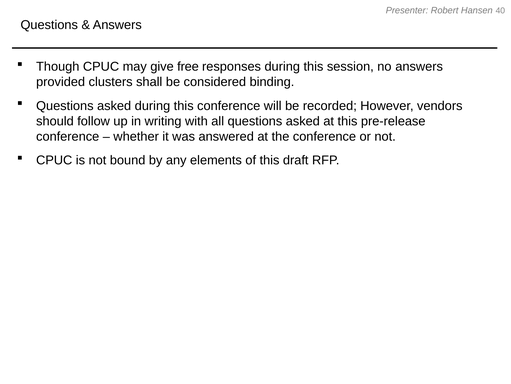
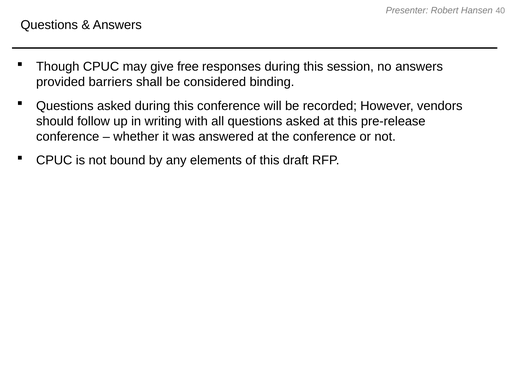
clusters: clusters -> barriers
